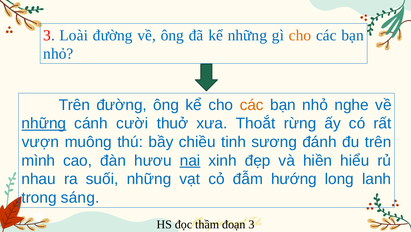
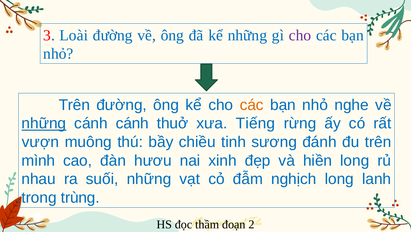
cho at (300, 35) colour: orange -> purple
cánh cười: cười -> cánh
Thoắt: Thoắt -> Tiếng
nai underline: present -> none
hiền hiểu: hiểu -> long
hướng: hướng -> nghịch
sáng: sáng -> trùng
đoạn 3: 3 -> 2
